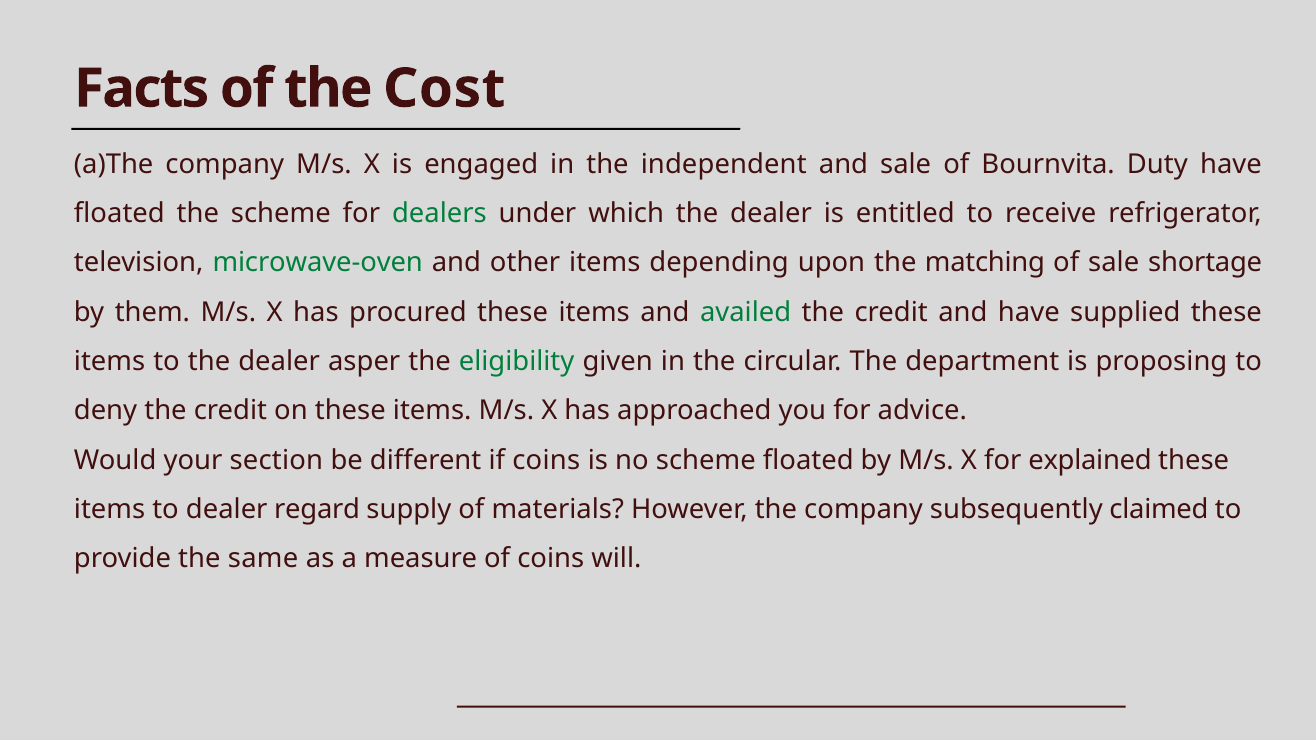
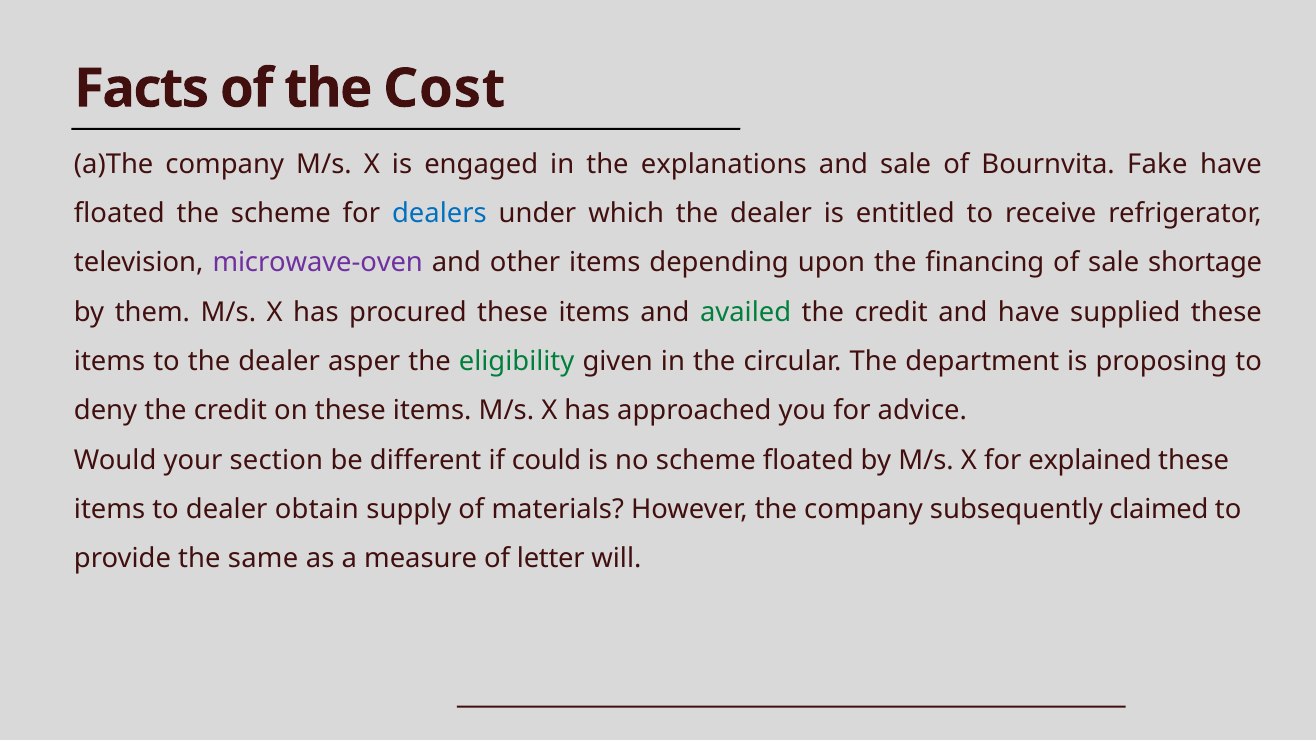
independent: independent -> explanations
Duty: Duty -> Fake
dealers colour: green -> blue
microwave-oven colour: green -> purple
matching: matching -> financing
if coins: coins -> could
regard: regard -> obtain
of coins: coins -> letter
